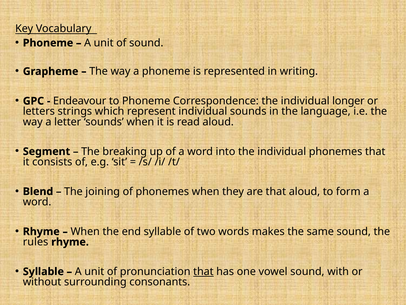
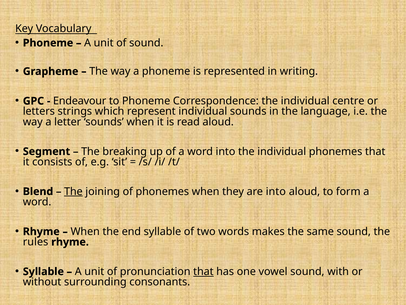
longer: longer -> centre
The at (73, 191) underline: none -> present
are that: that -> into
